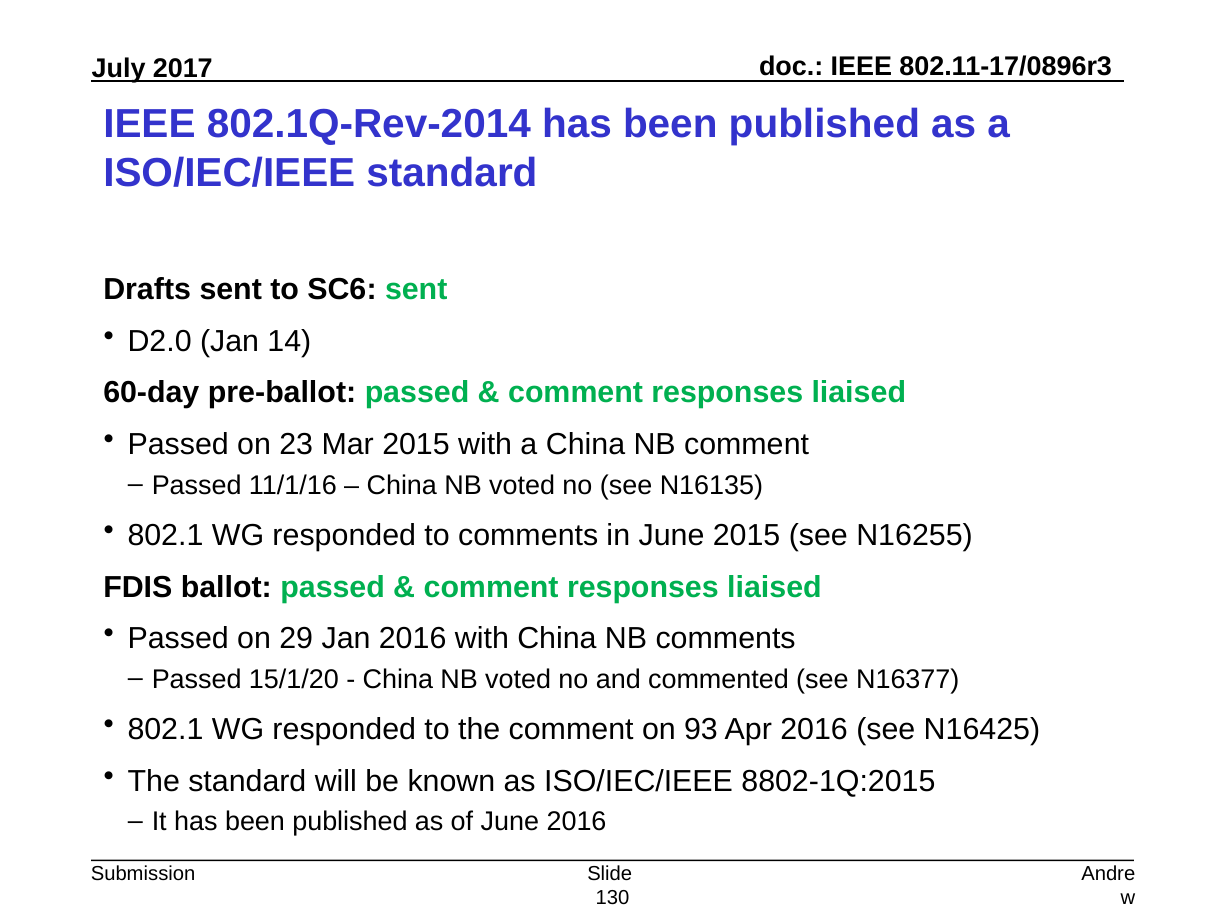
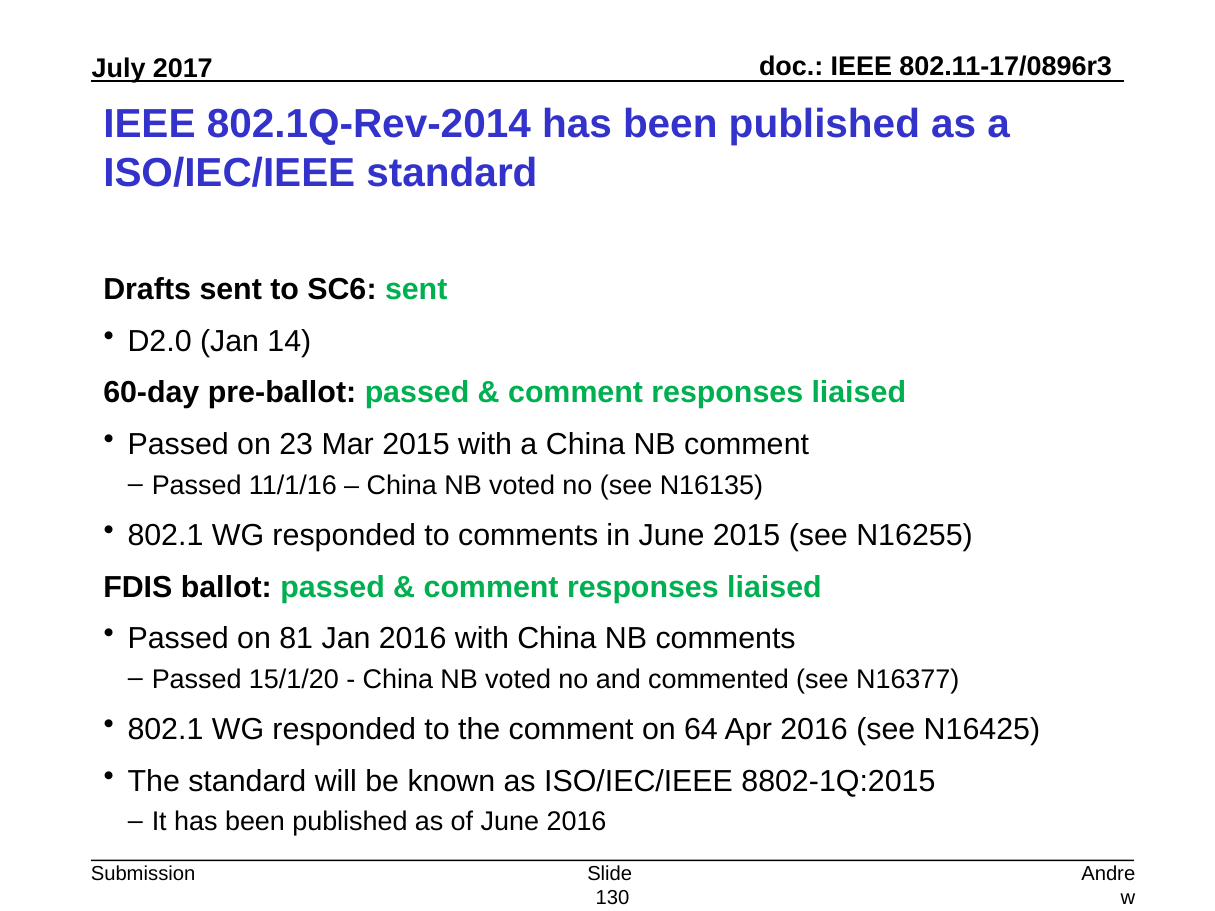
29: 29 -> 81
93: 93 -> 64
